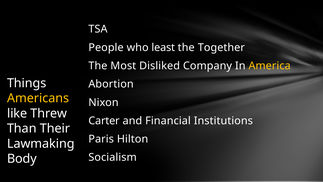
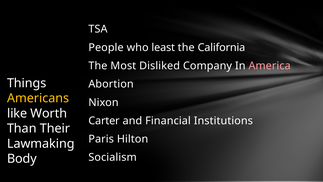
Together: Together -> California
America colour: yellow -> pink
Threw: Threw -> Worth
